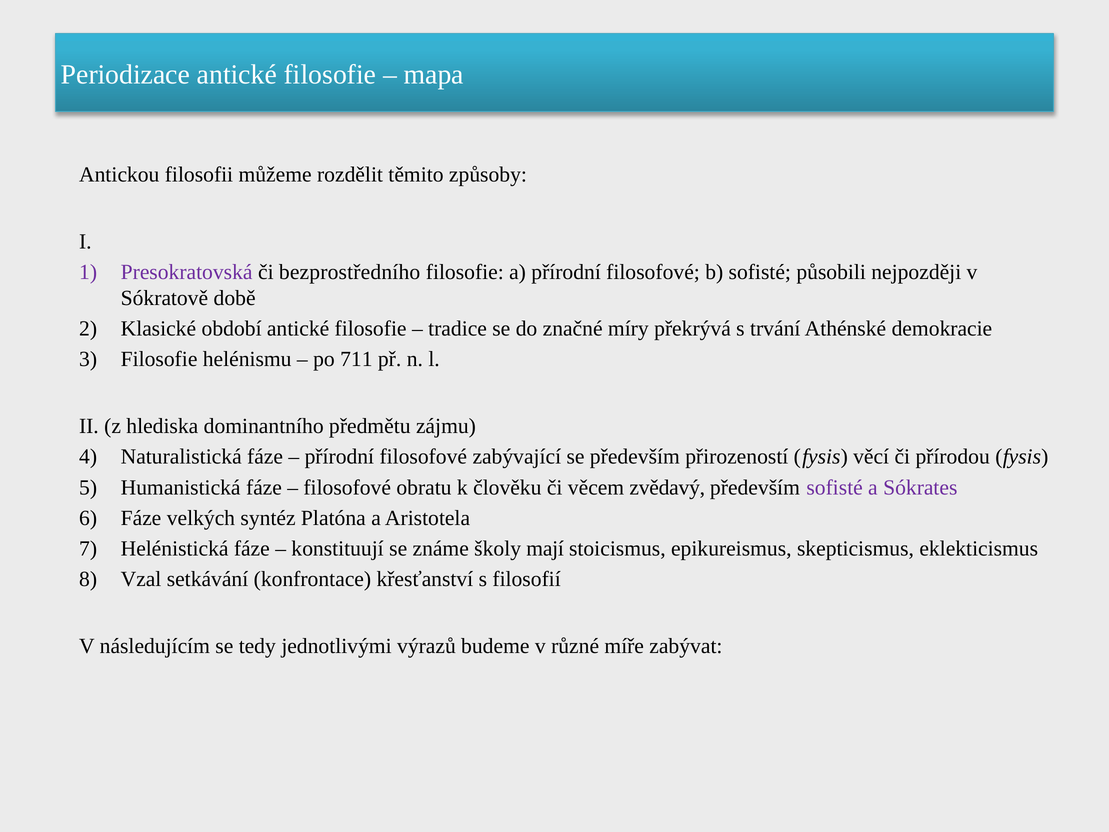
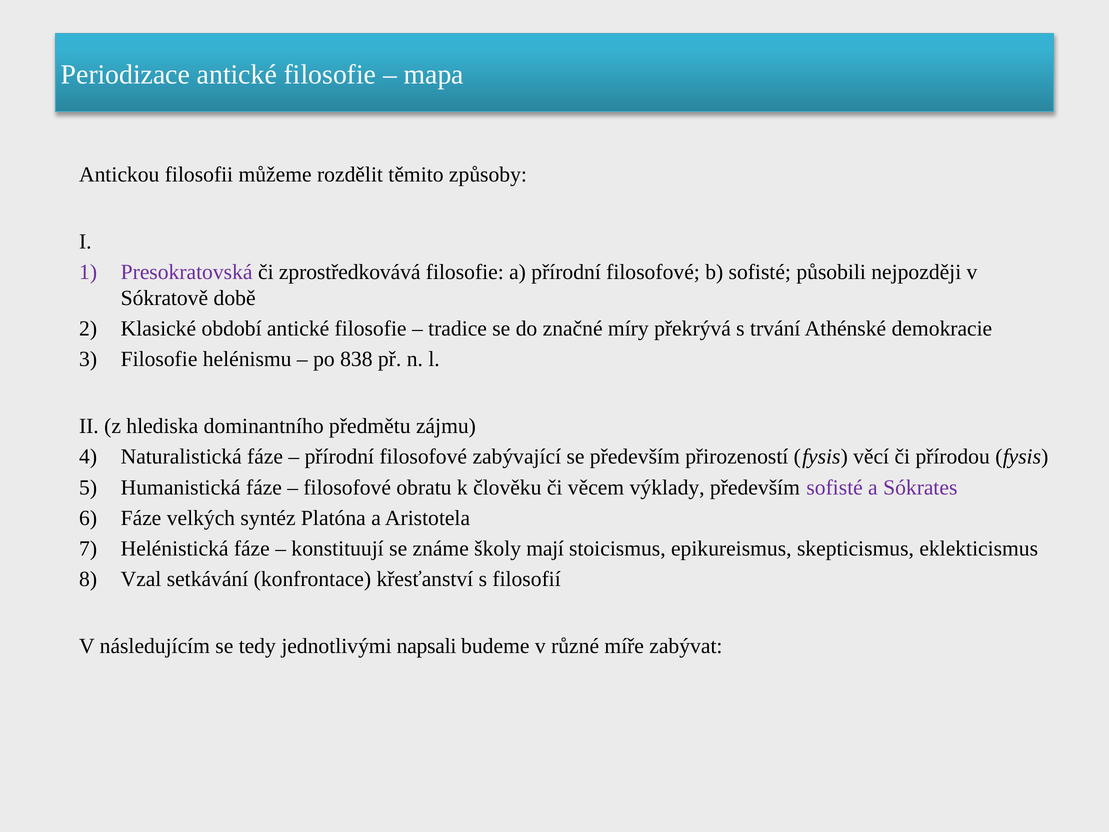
bezprostředního: bezprostředního -> zprostředkovává
711: 711 -> 838
zvědavý: zvědavý -> výklady
výrazů: výrazů -> napsali
